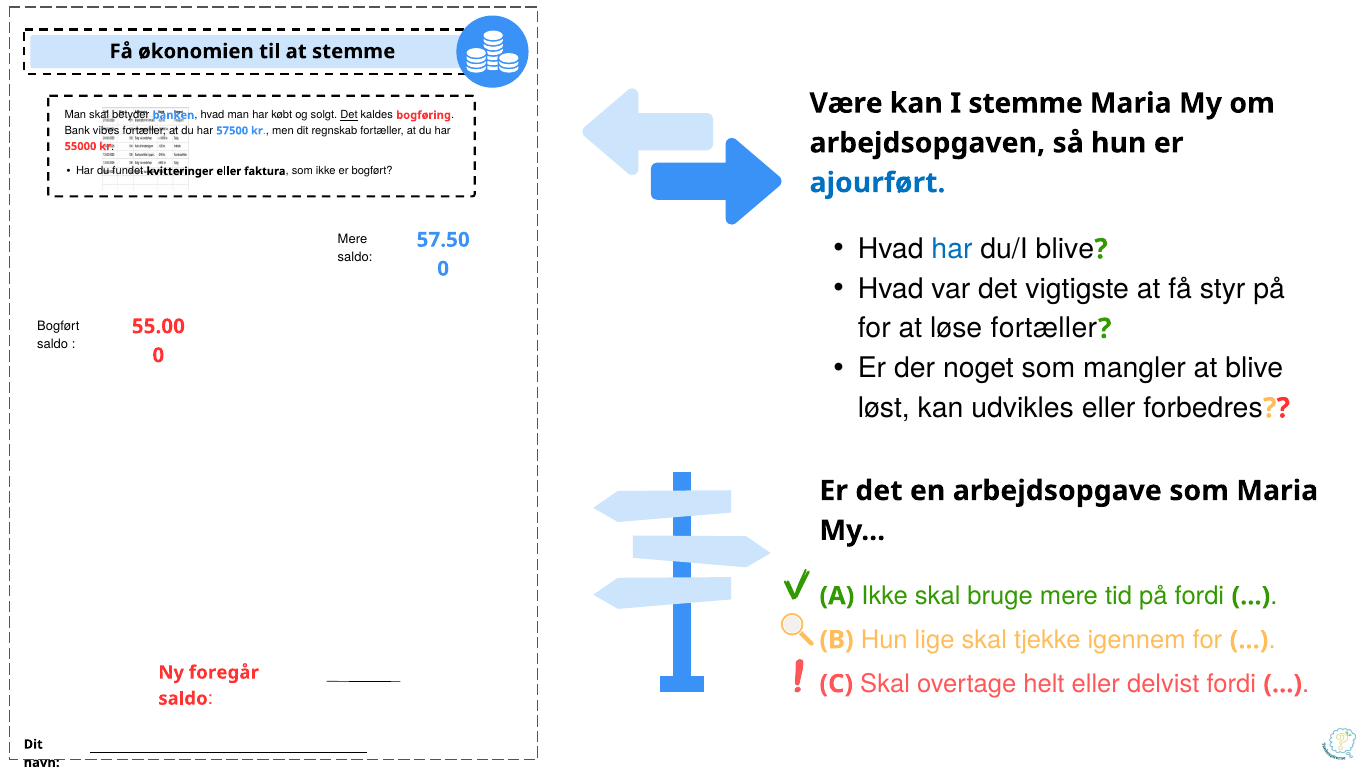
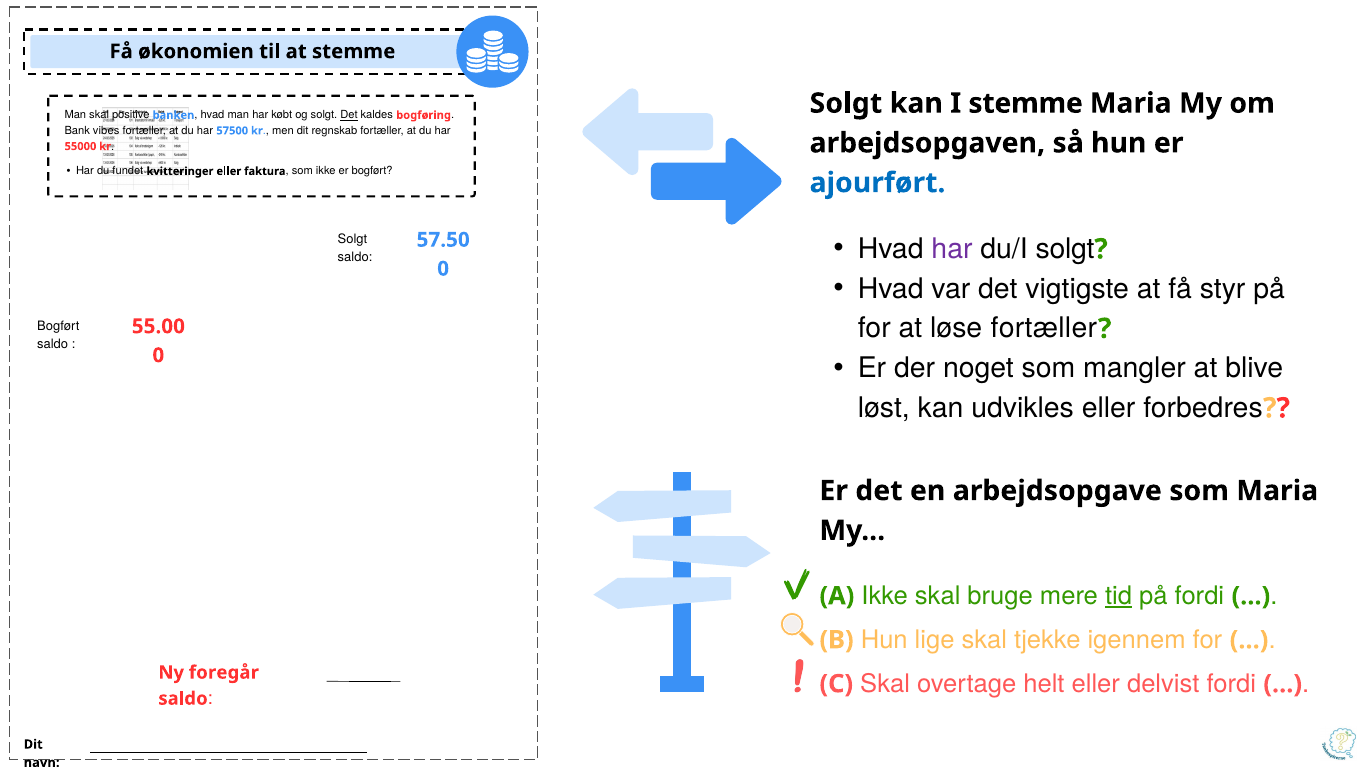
Være at (846, 103): Være -> Solgt
betyder: betyder -> positive
Mere at (353, 239): Mere -> Solgt
har at (952, 249) colour: blue -> purple
du/I blive: blive -> solgt
tid underline: none -> present
